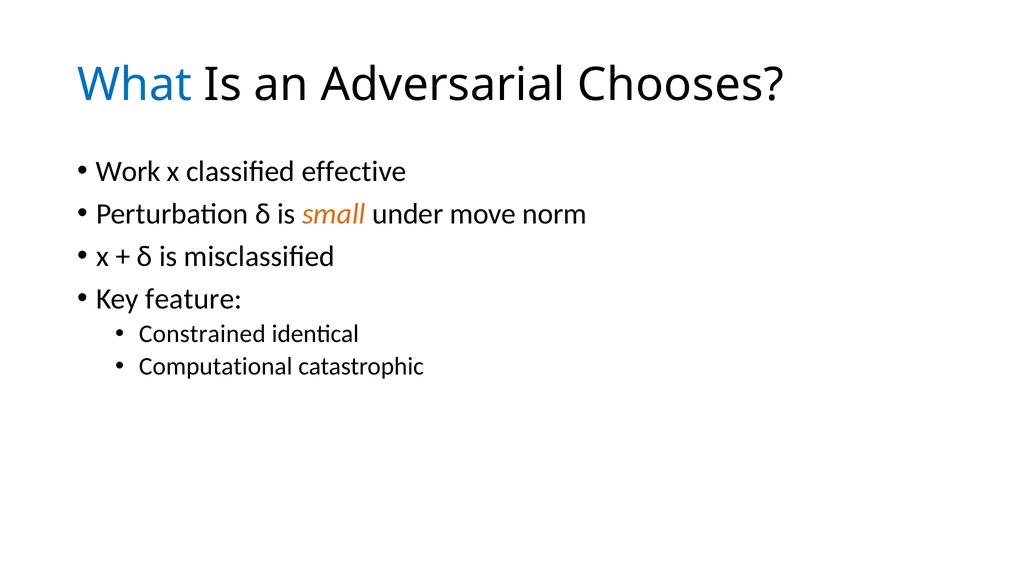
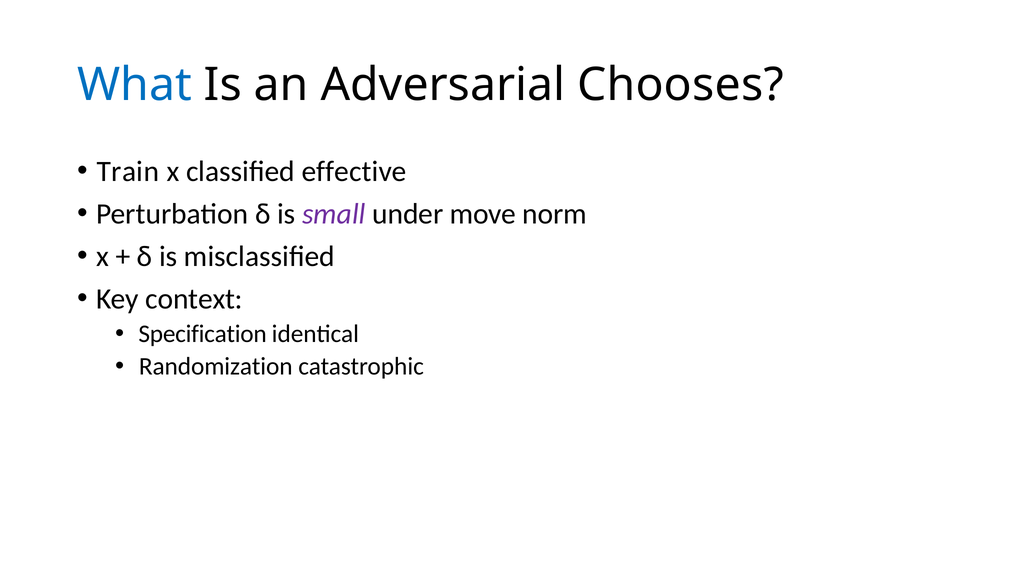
Work: Work -> Train
small colour: orange -> purple
feature: feature -> context
Constrained: Constrained -> Specification
Computational: Computational -> Randomization
